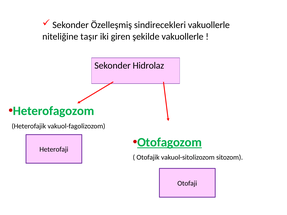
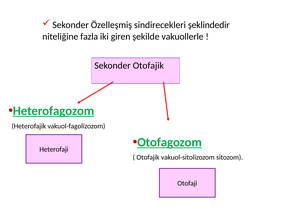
sindirecekleri vakuollerle: vakuollerle -> şeklindedir
taşır: taşır -> fazla
Sekonder Hidrolaz: Hidrolaz -> Otofajik
Heterofagozom underline: none -> present
